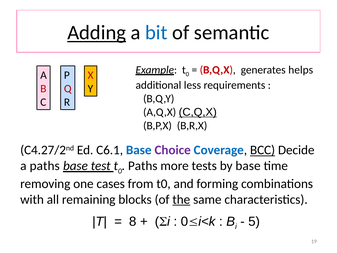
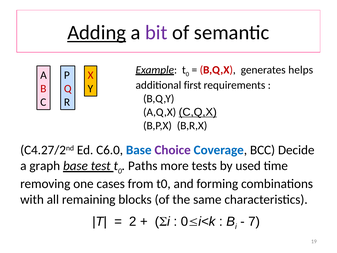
bit colour: blue -> purple
less: less -> first
C6.1: C6.1 -> C6.0
BCC underline: present -> none
a paths: paths -> graph
by base: base -> used
the underline: present -> none
8: 8 -> 2
5: 5 -> 7
